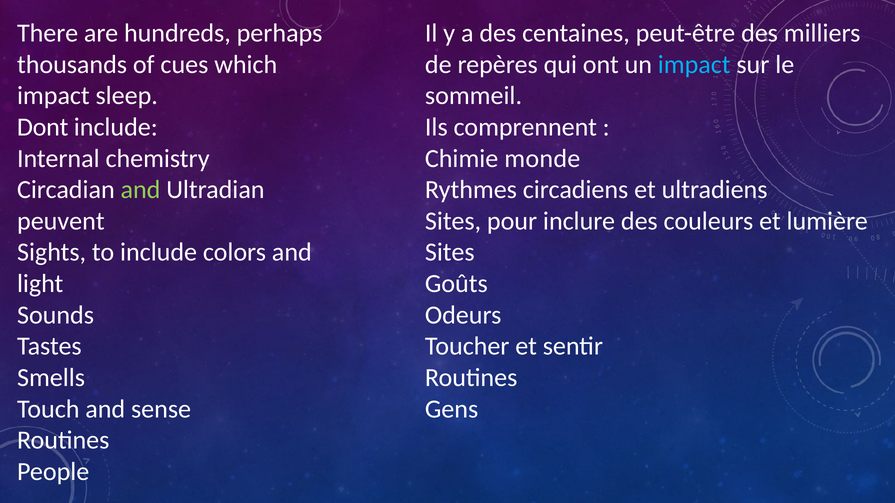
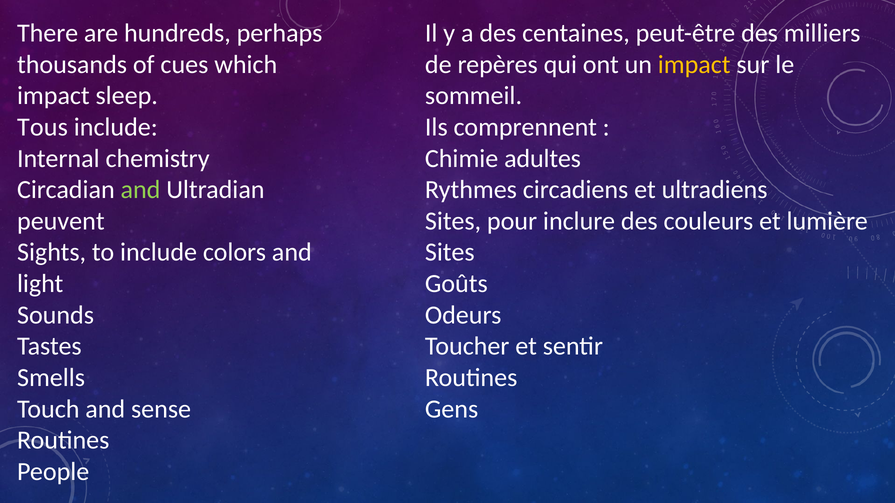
impact at (694, 65) colour: light blue -> yellow
Dont: Dont -> Tous
monde: monde -> adultes
